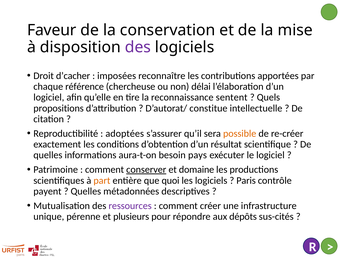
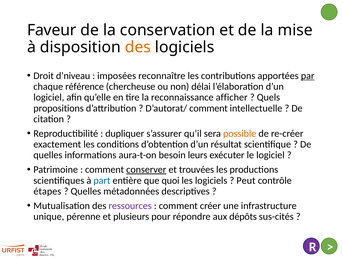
des at (138, 47) colour: purple -> orange
d’cacher: d’cacher -> d’niveau
par underline: none -> present
sentent: sentent -> afficher
D’autorat/ constitue: constitue -> comment
adoptées: adoptées -> dupliquer
pays: pays -> leurs
domaine: domaine -> trouvées
part colour: orange -> blue
Paris: Paris -> Peut
payent: payent -> étapes
